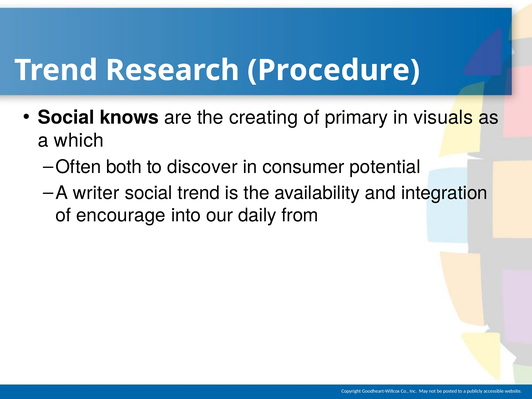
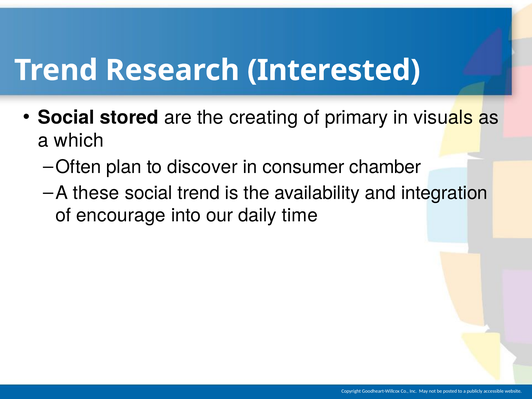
Procedure: Procedure -> Interested
knows: knows -> stored
both: both -> plan
potential: potential -> chamber
writer: writer -> these
from: from -> time
